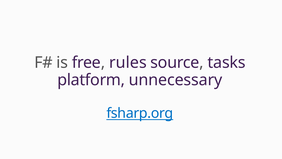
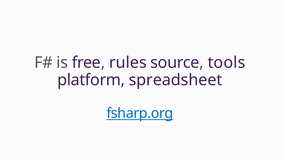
tasks: tasks -> tools
unnecessary: unnecessary -> spreadsheet
